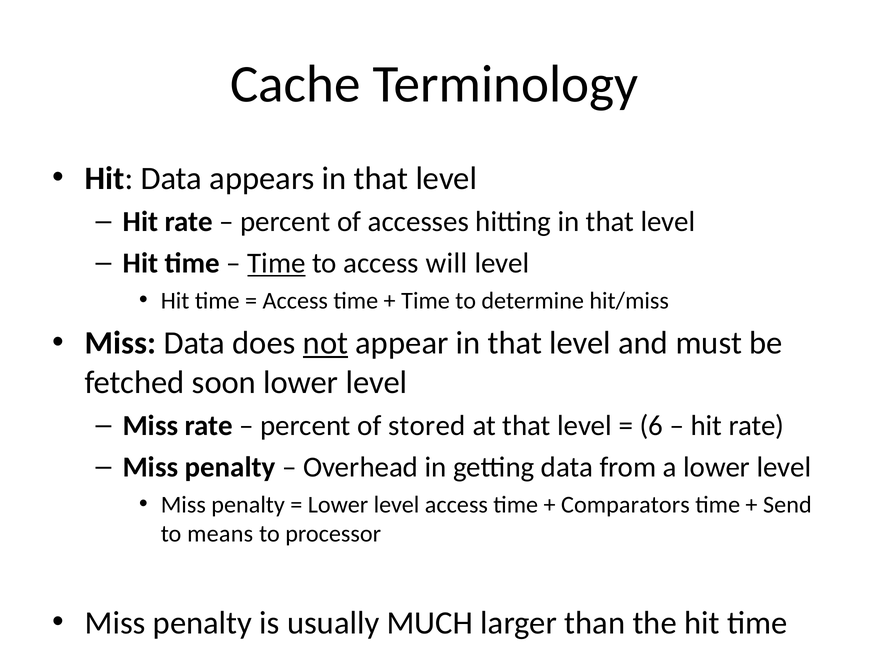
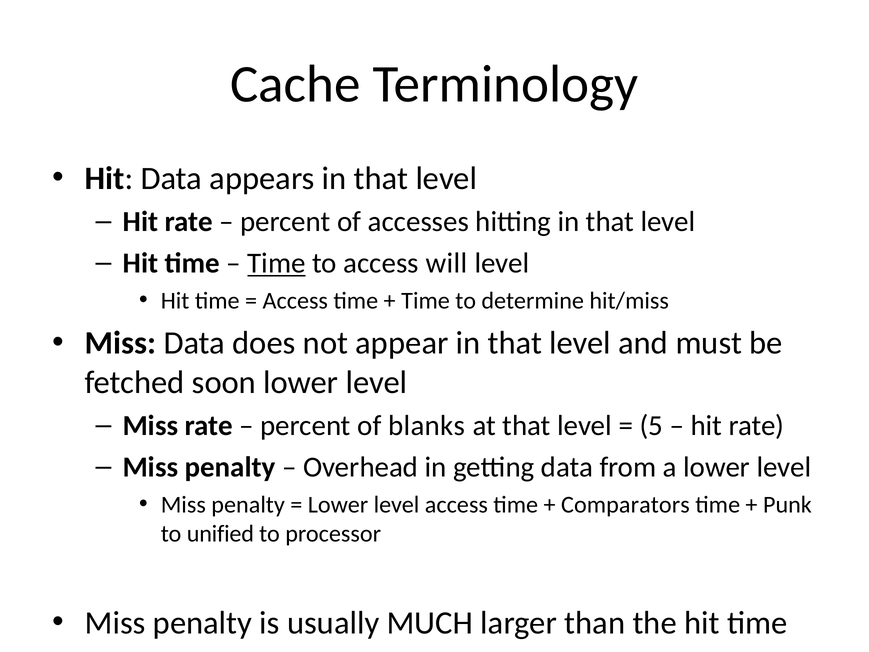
not underline: present -> none
stored: stored -> blanks
6: 6 -> 5
Send: Send -> Punk
means: means -> unified
